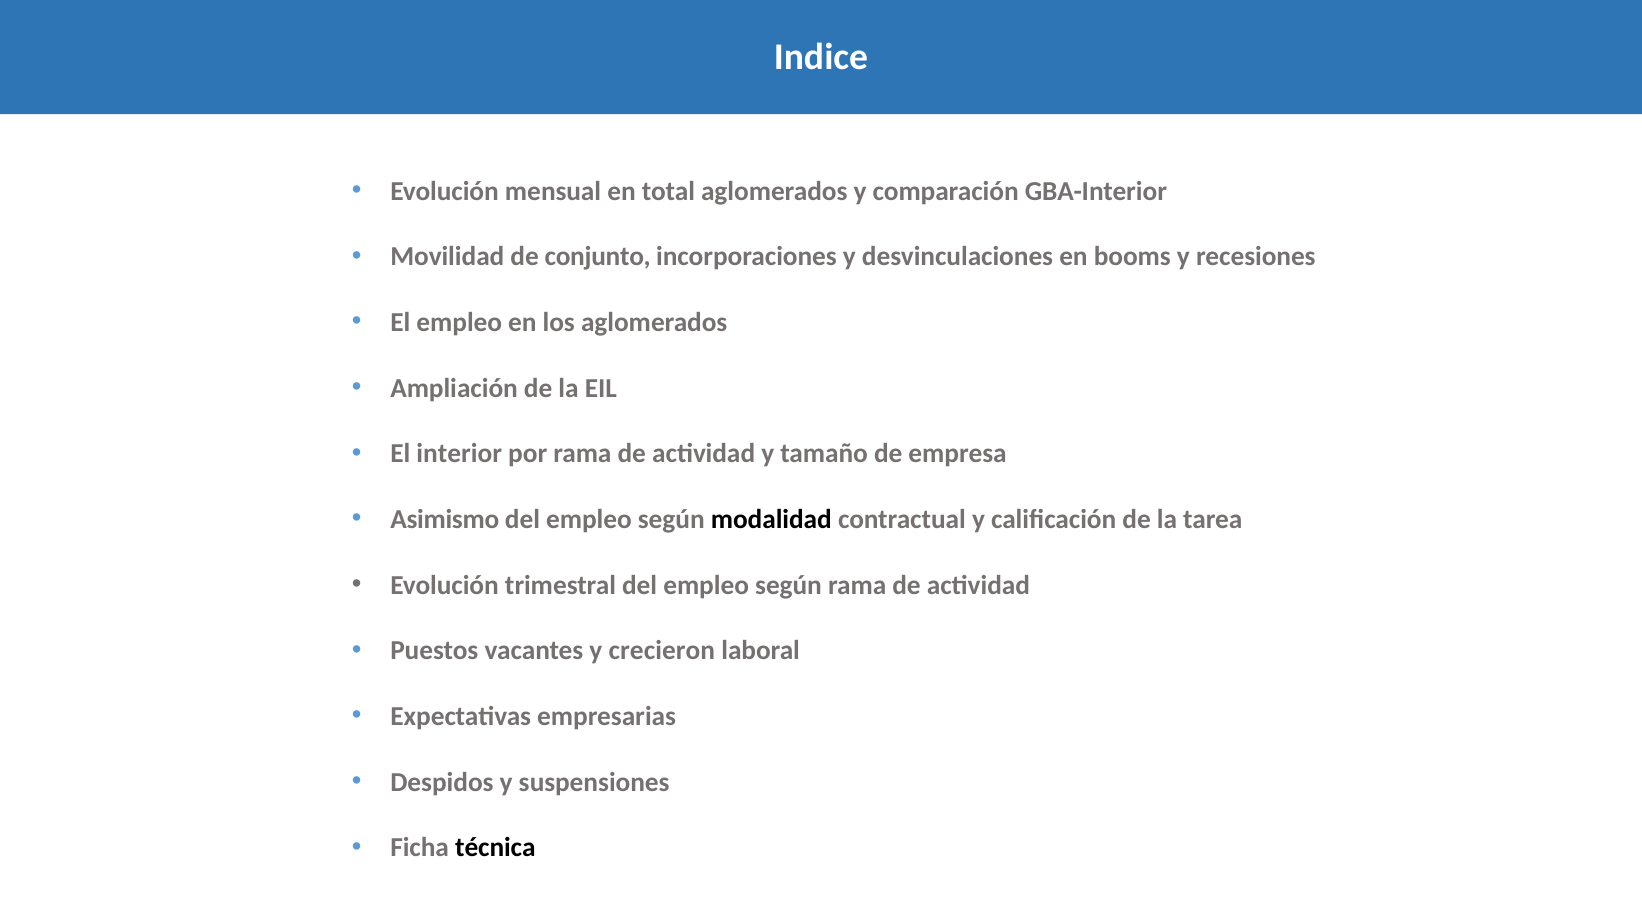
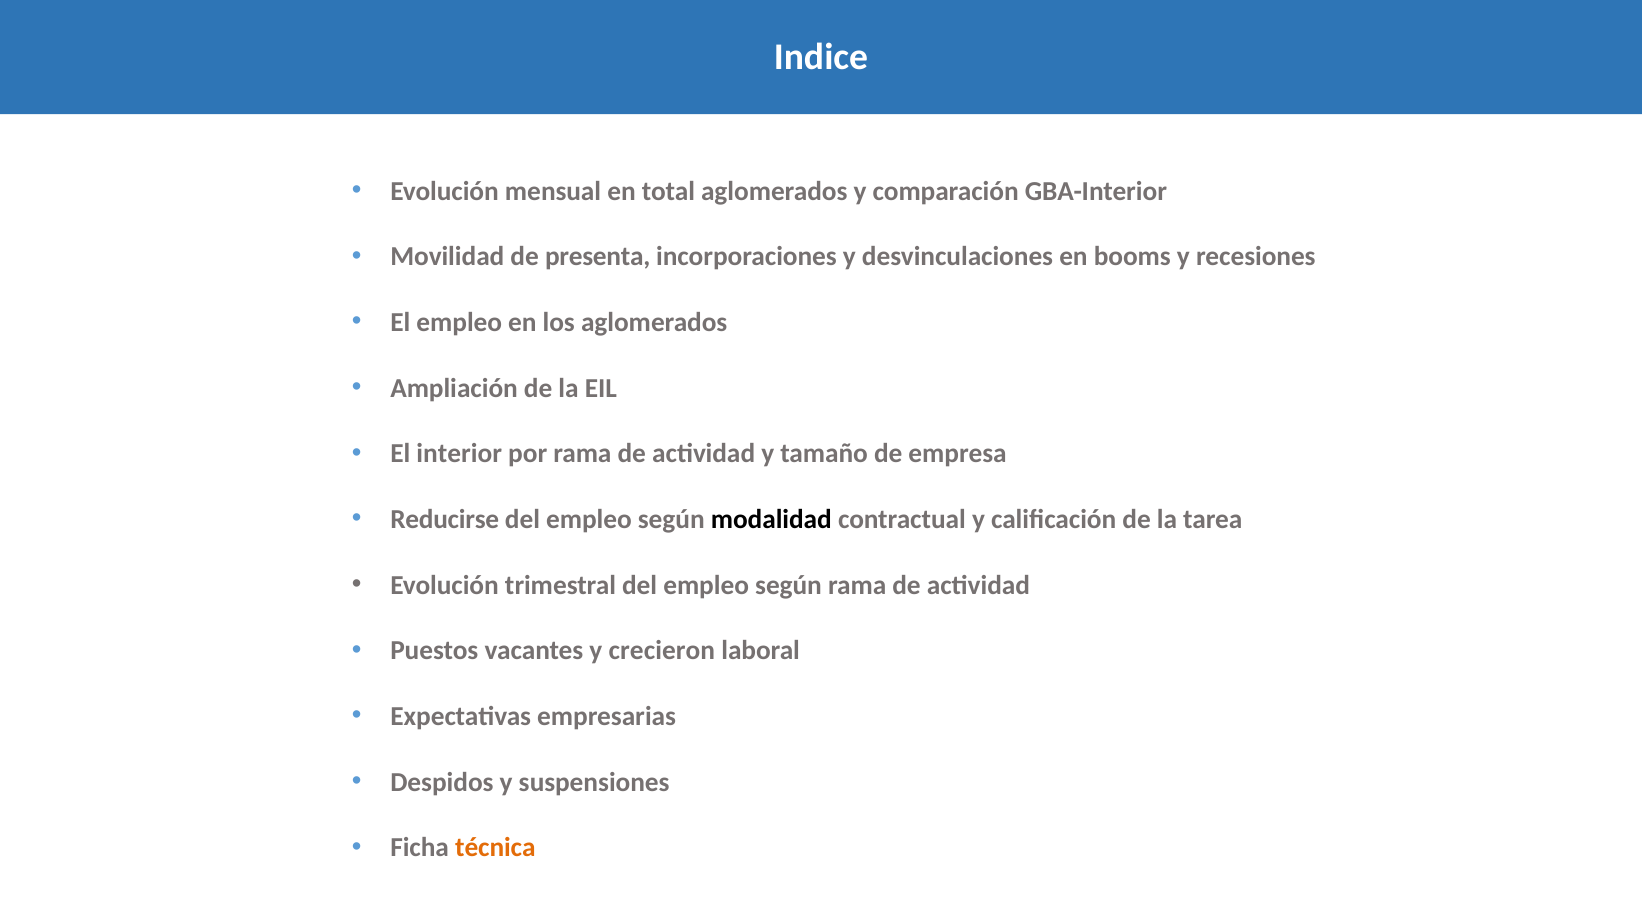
conjunto: conjunto -> presenta
Asimismo: Asimismo -> Reducirse
técnica colour: black -> orange
